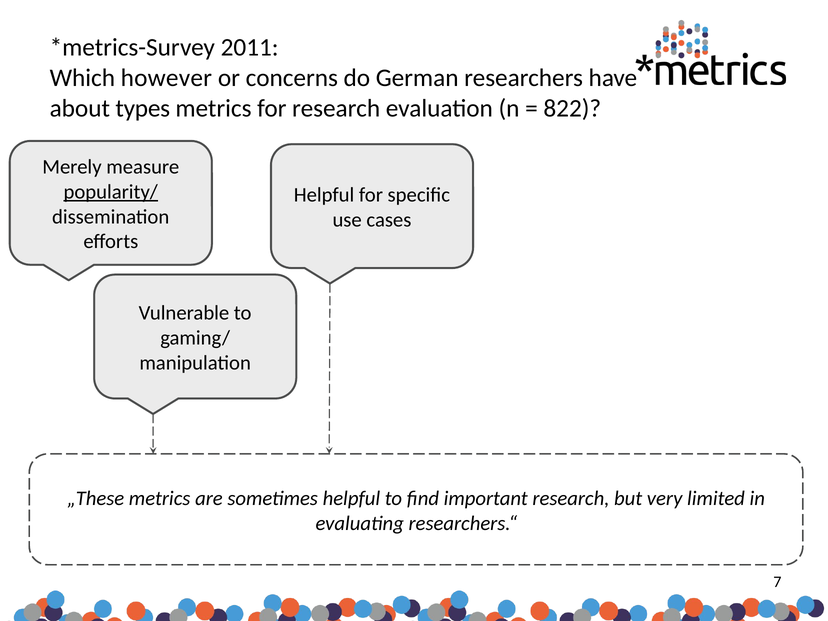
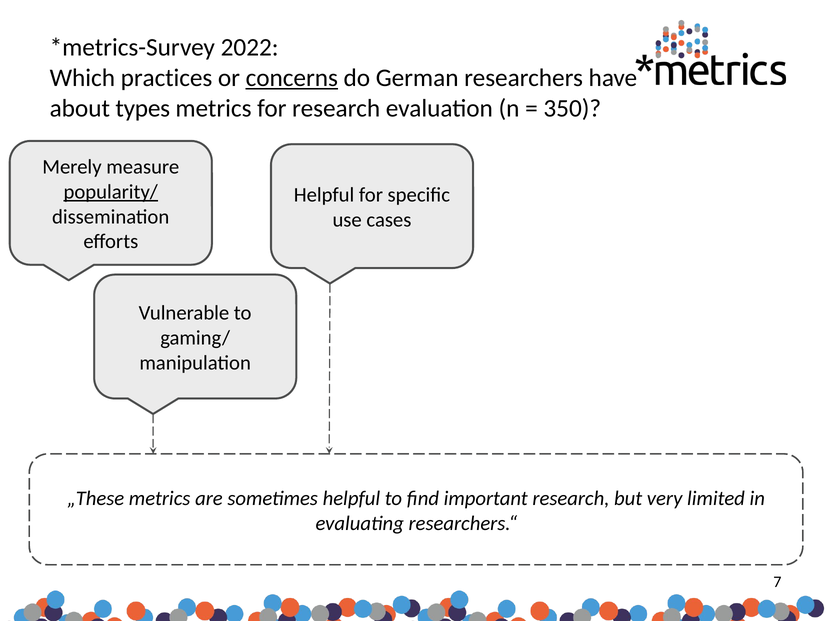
2011: 2011 -> 2022
however: however -> practices
concerns underline: none -> present
822: 822 -> 350
